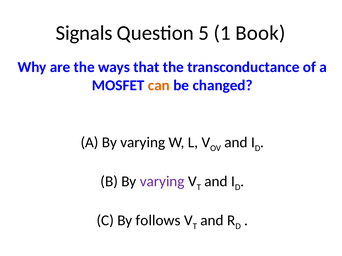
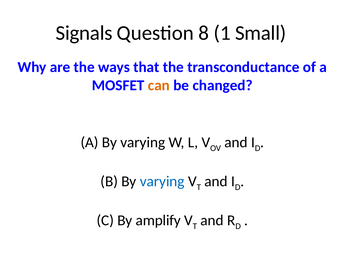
5: 5 -> 8
Book: Book -> Small
varying at (162, 182) colour: purple -> blue
follows: follows -> amplify
